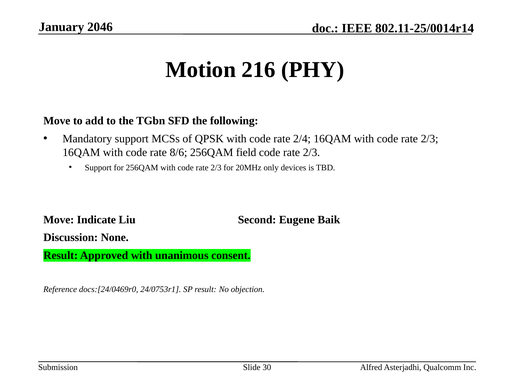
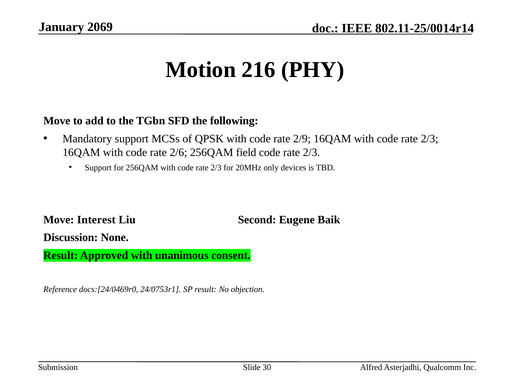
2046: 2046 -> 2069
2/4: 2/4 -> 2/9
8/6: 8/6 -> 2/6
Indicate: Indicate -> Interest
